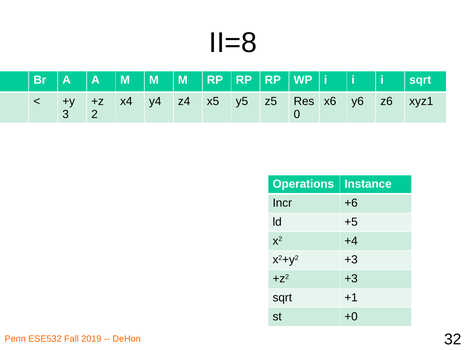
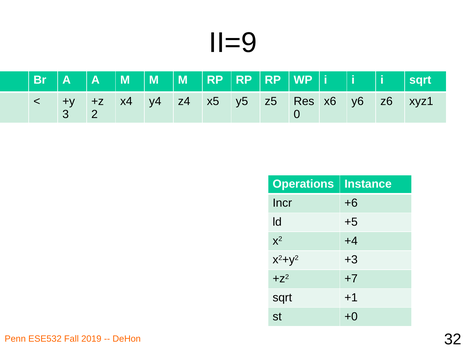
II=8: II=8 -> II=9
+z2 +3: +3 -> +7
